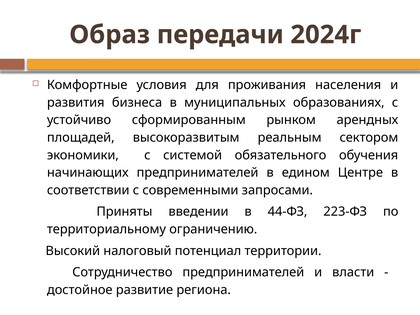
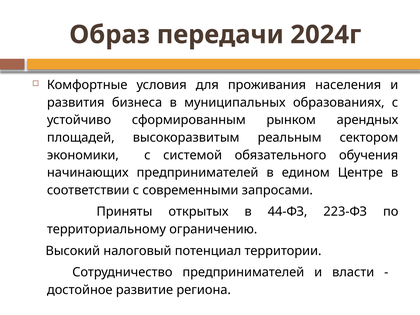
введении: введении -> открытых
